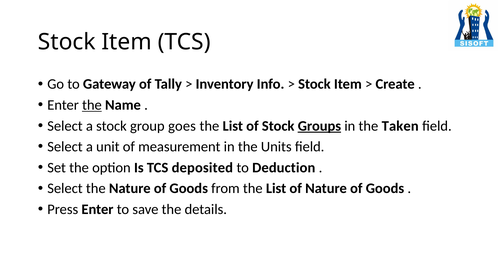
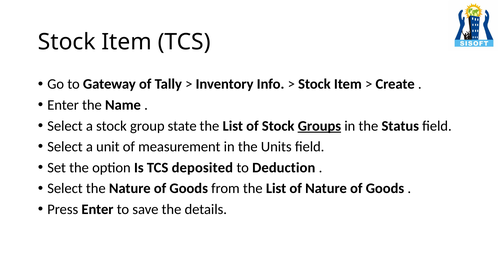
the at (92, 105) underline: present -> none
goes: goes -> state
Taken: Taken -> Status
